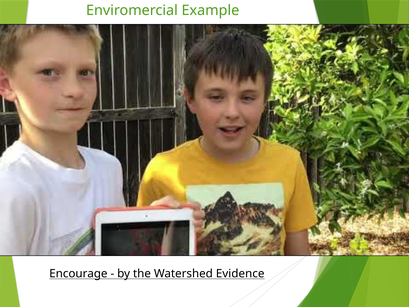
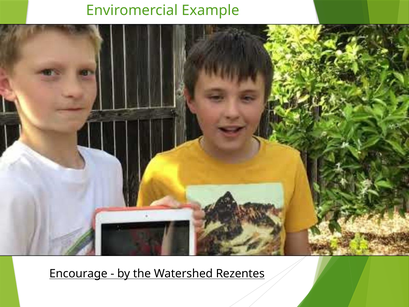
Evidence: Evidence -> Rezentes
